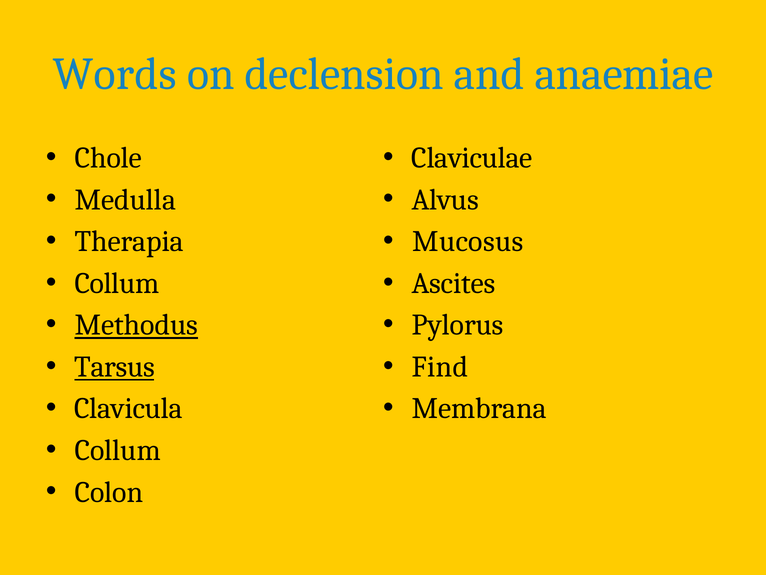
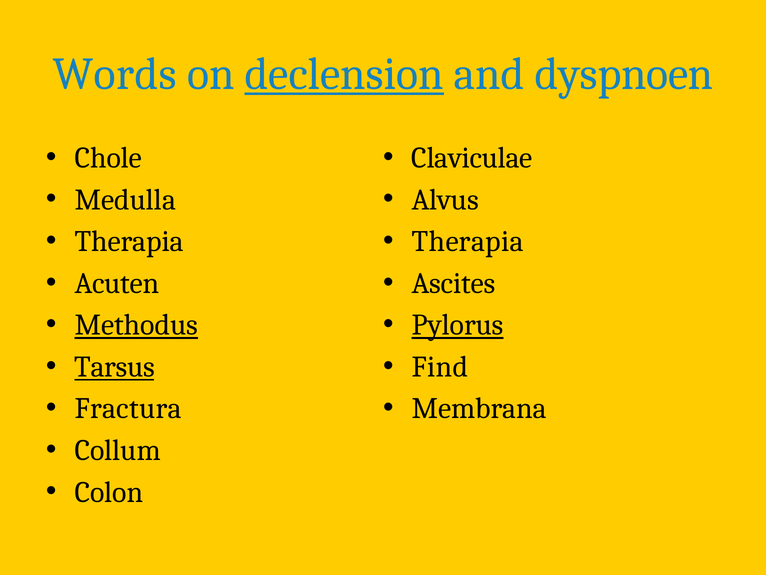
declension underline: none -> present
anaemiae: anaemiae -> dyspnoen
Mucosus at (468, 241): Mucosus -> Therapia
Collum at (117, 283): Collum -> Acuten
Pylorus underline: none -> present
Clavicula: Clavicula -> Fractura
